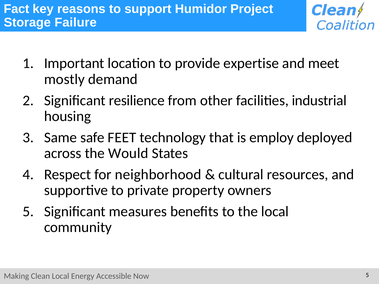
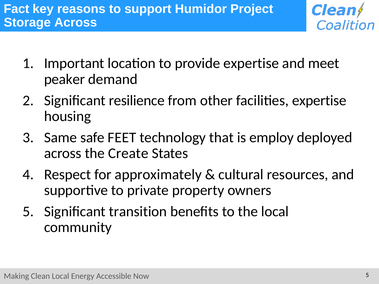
Storage Failure: Failure -> Across
mostly: mostly -> peaker
facilities industrial: industrial -> expertise
Would: Would -> Create
neighborhood: neighborhood -> approximately
measures: measures -> transition
